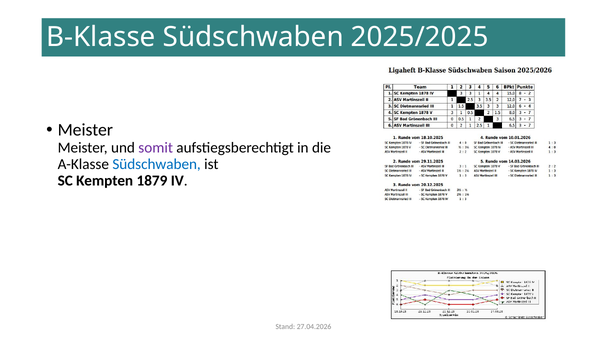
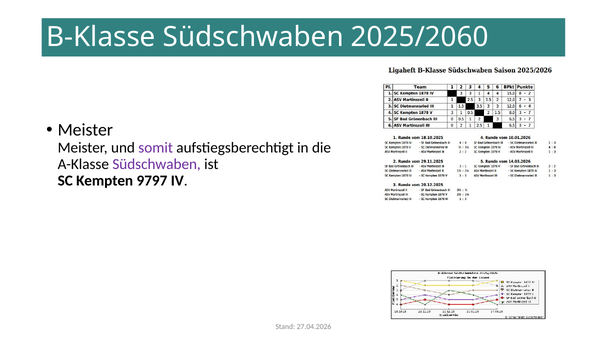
2025/2025: 2025/2025 -> 2025/2060
Südschwaben at (157, 164) colour: blue -> purple
1879: 1879 -> 9797
